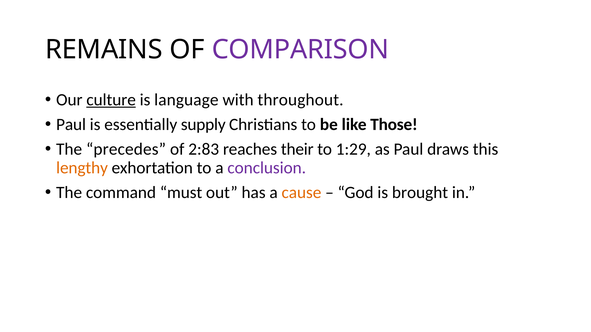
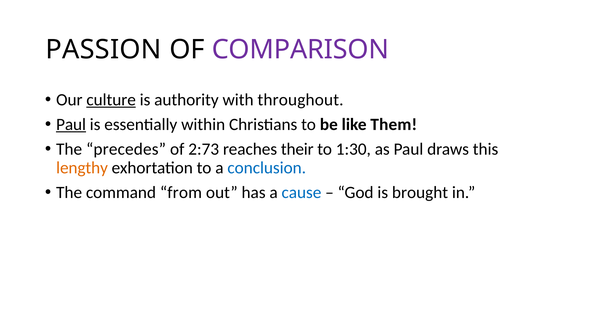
REMAINS: REMAINS -> PASSION
language: language -> authority
Paul at (71, 125) underline: none -> present
supply: supply -> within
Those: Those -> Them
2:83: 2:83 -> 2:73
1:29: 1:29 -> 1:30
conclusion colour: purple -> blue
must: must -> from
cause colour: orange -> blue
